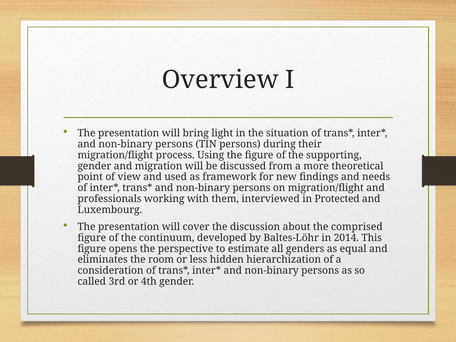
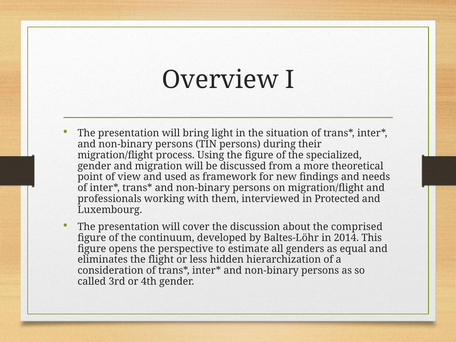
supporting: supporting -> specialized
room: room -> flight
